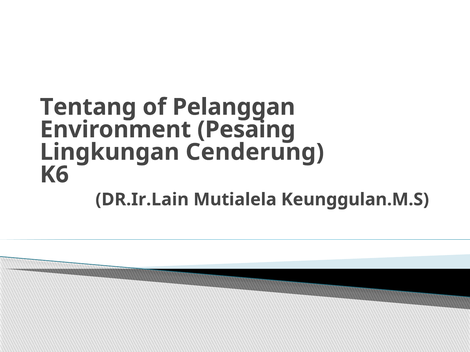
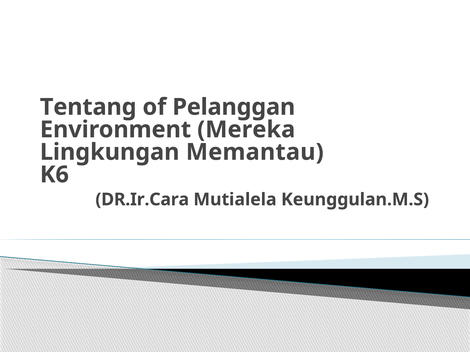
Pesaing: Pesaing -> Mereka
Cenderung: Cenderung -> Memantau
DR.Ir.Lain: DR.Ir.Lain -> DR.Ir.Cara
